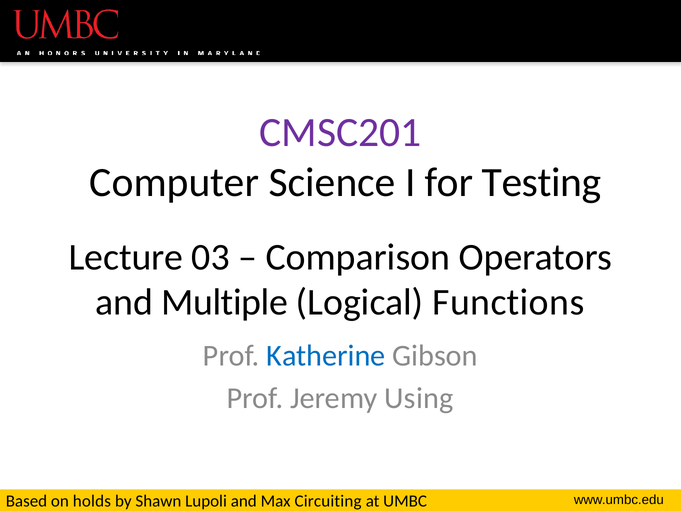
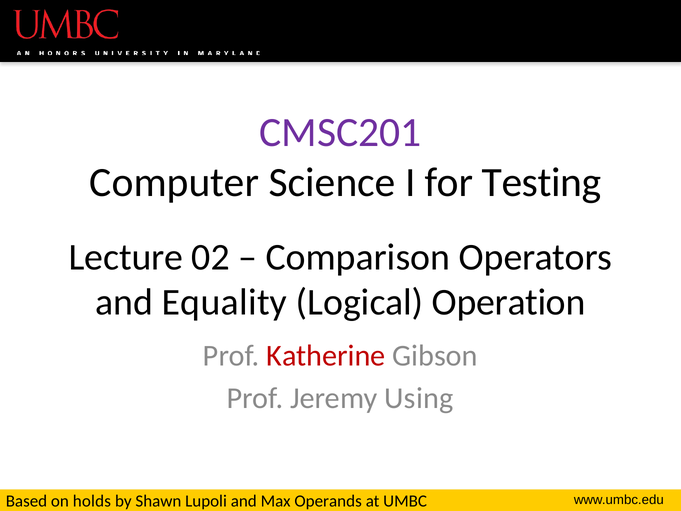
03: 03 -> 02
Multiple: Multiple -> Equality
Functions: Functions -> Operation
Katherine colour: blue -> red
Circuiting: Circuiting -> Operands
